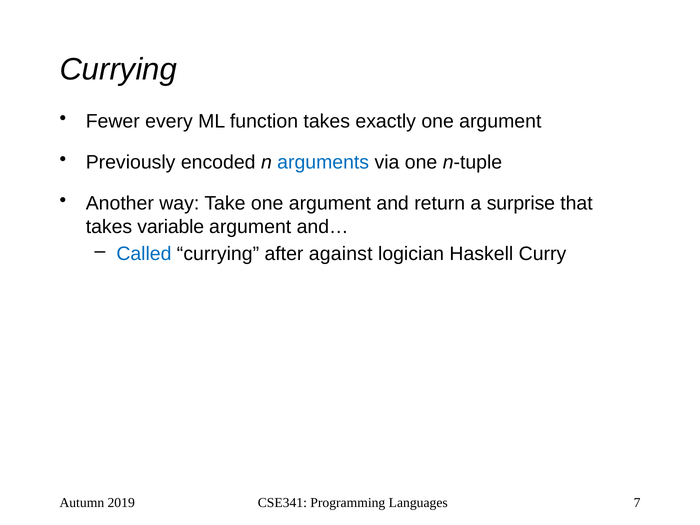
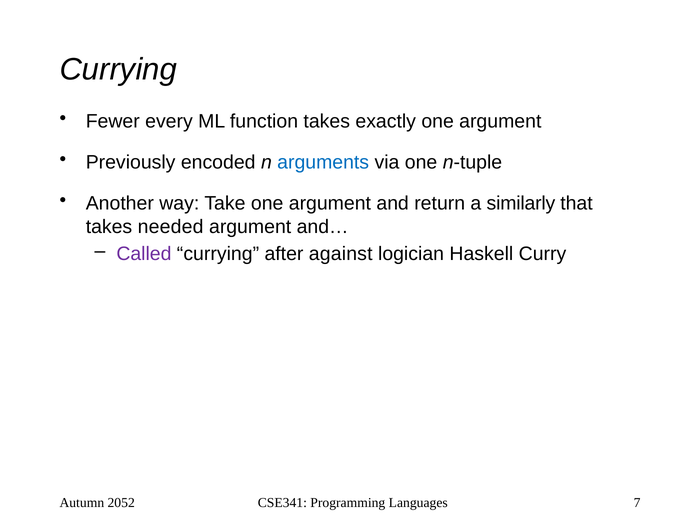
surprise: surprise -> similarly
variable: variable -> needed
Called colour: blue -> purple
2019: 2019 -> 2052
